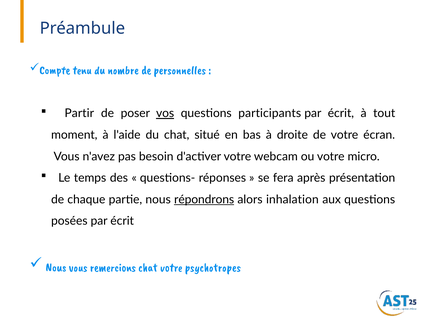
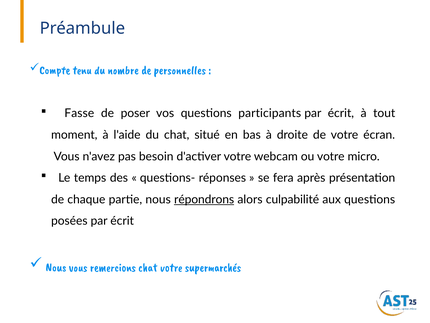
Partir: Partir -> Fasse
vos underline: present -> none
inhalation: inhalation -> culpabilité
psychotropes: psychotropes -> supermarchés
